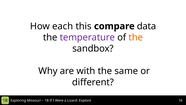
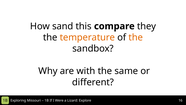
each: each -> sand
data: data -> they
temperature colour: purple -> orange
